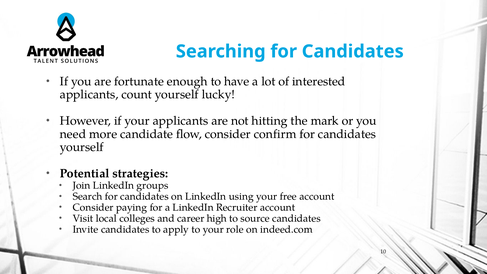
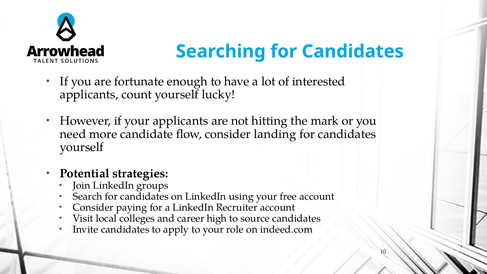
confirm: confirm -> landing
